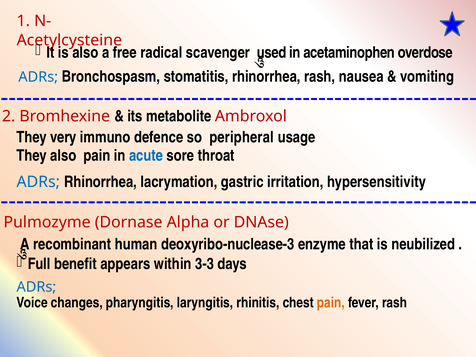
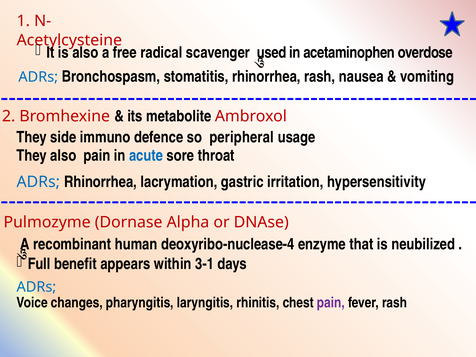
very: very -> side
deoxyribo-nuclease-3: deoxyribo-nuclease-3 -> deoxyribo-nuclease-4
3-3: 3-3 -> 3-1
pain at (331, 303) colour: orange -> purple
